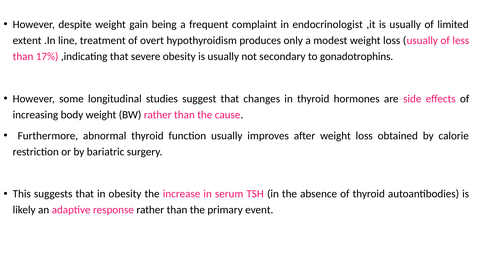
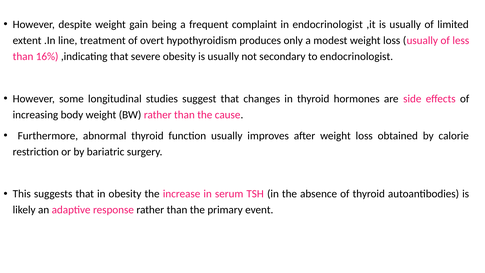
17%: 17% -> 16%
to gonadotrophins: gonadotrophins -> endocrinologist
